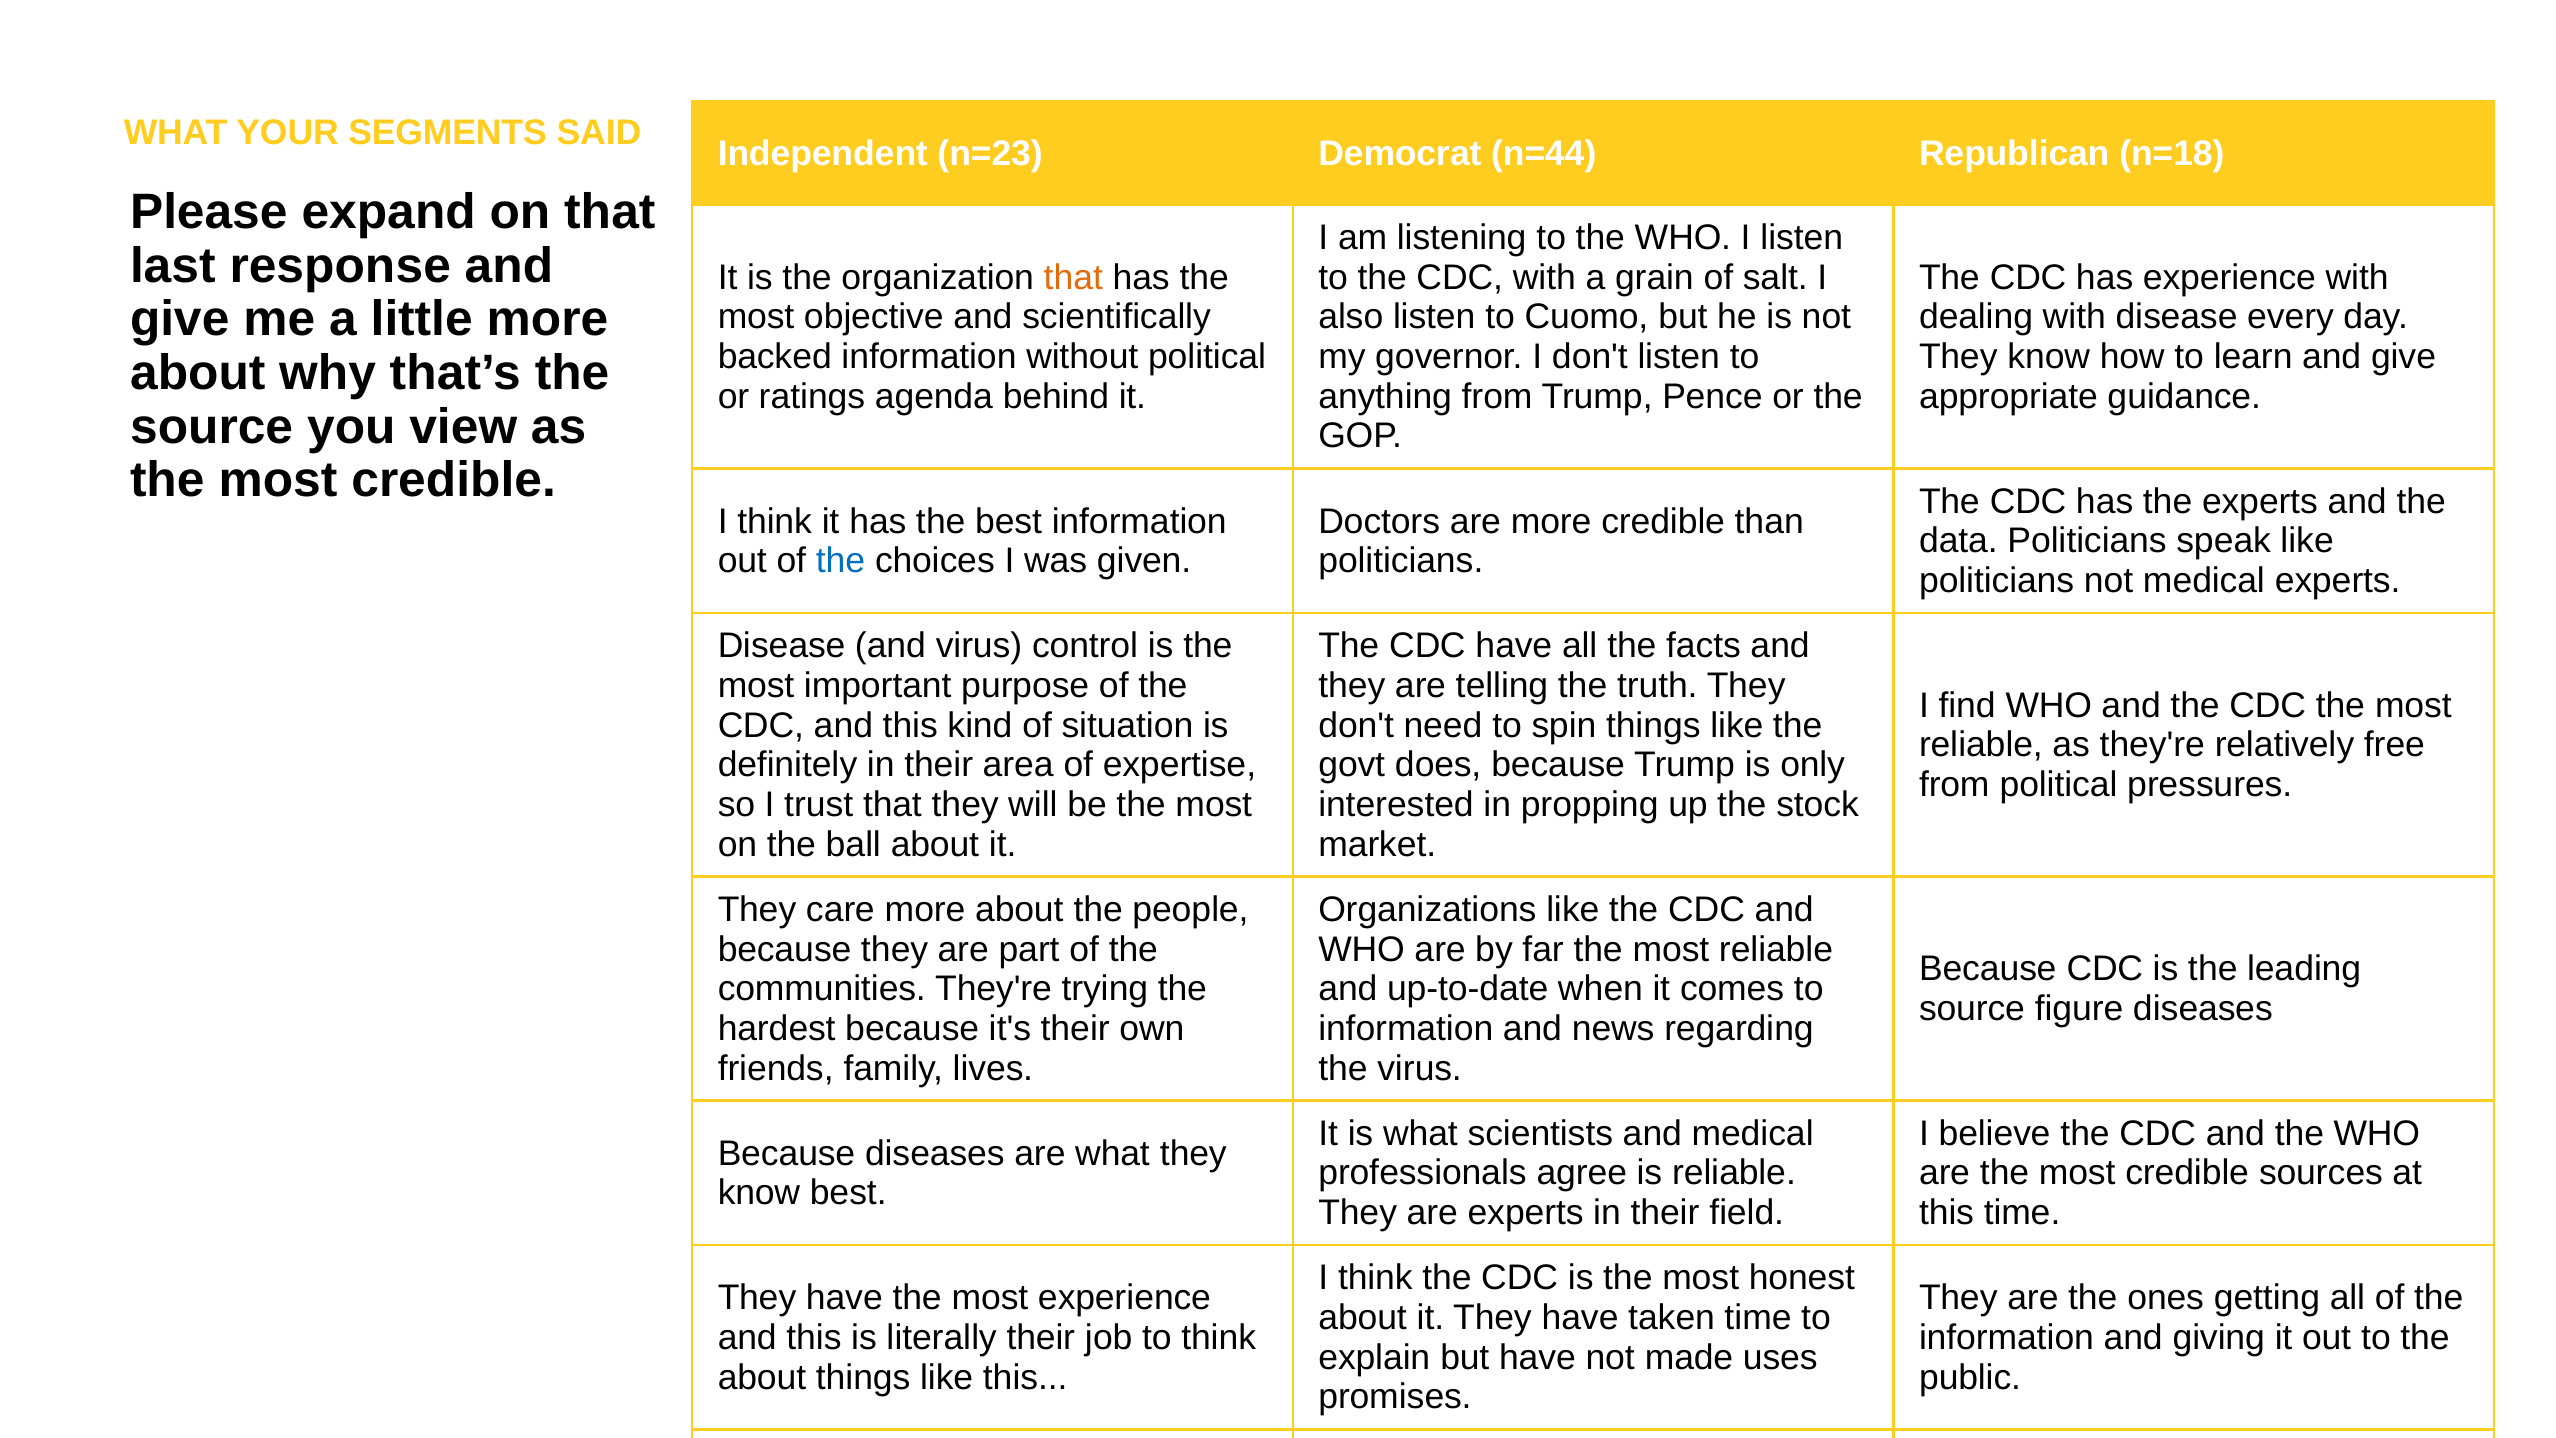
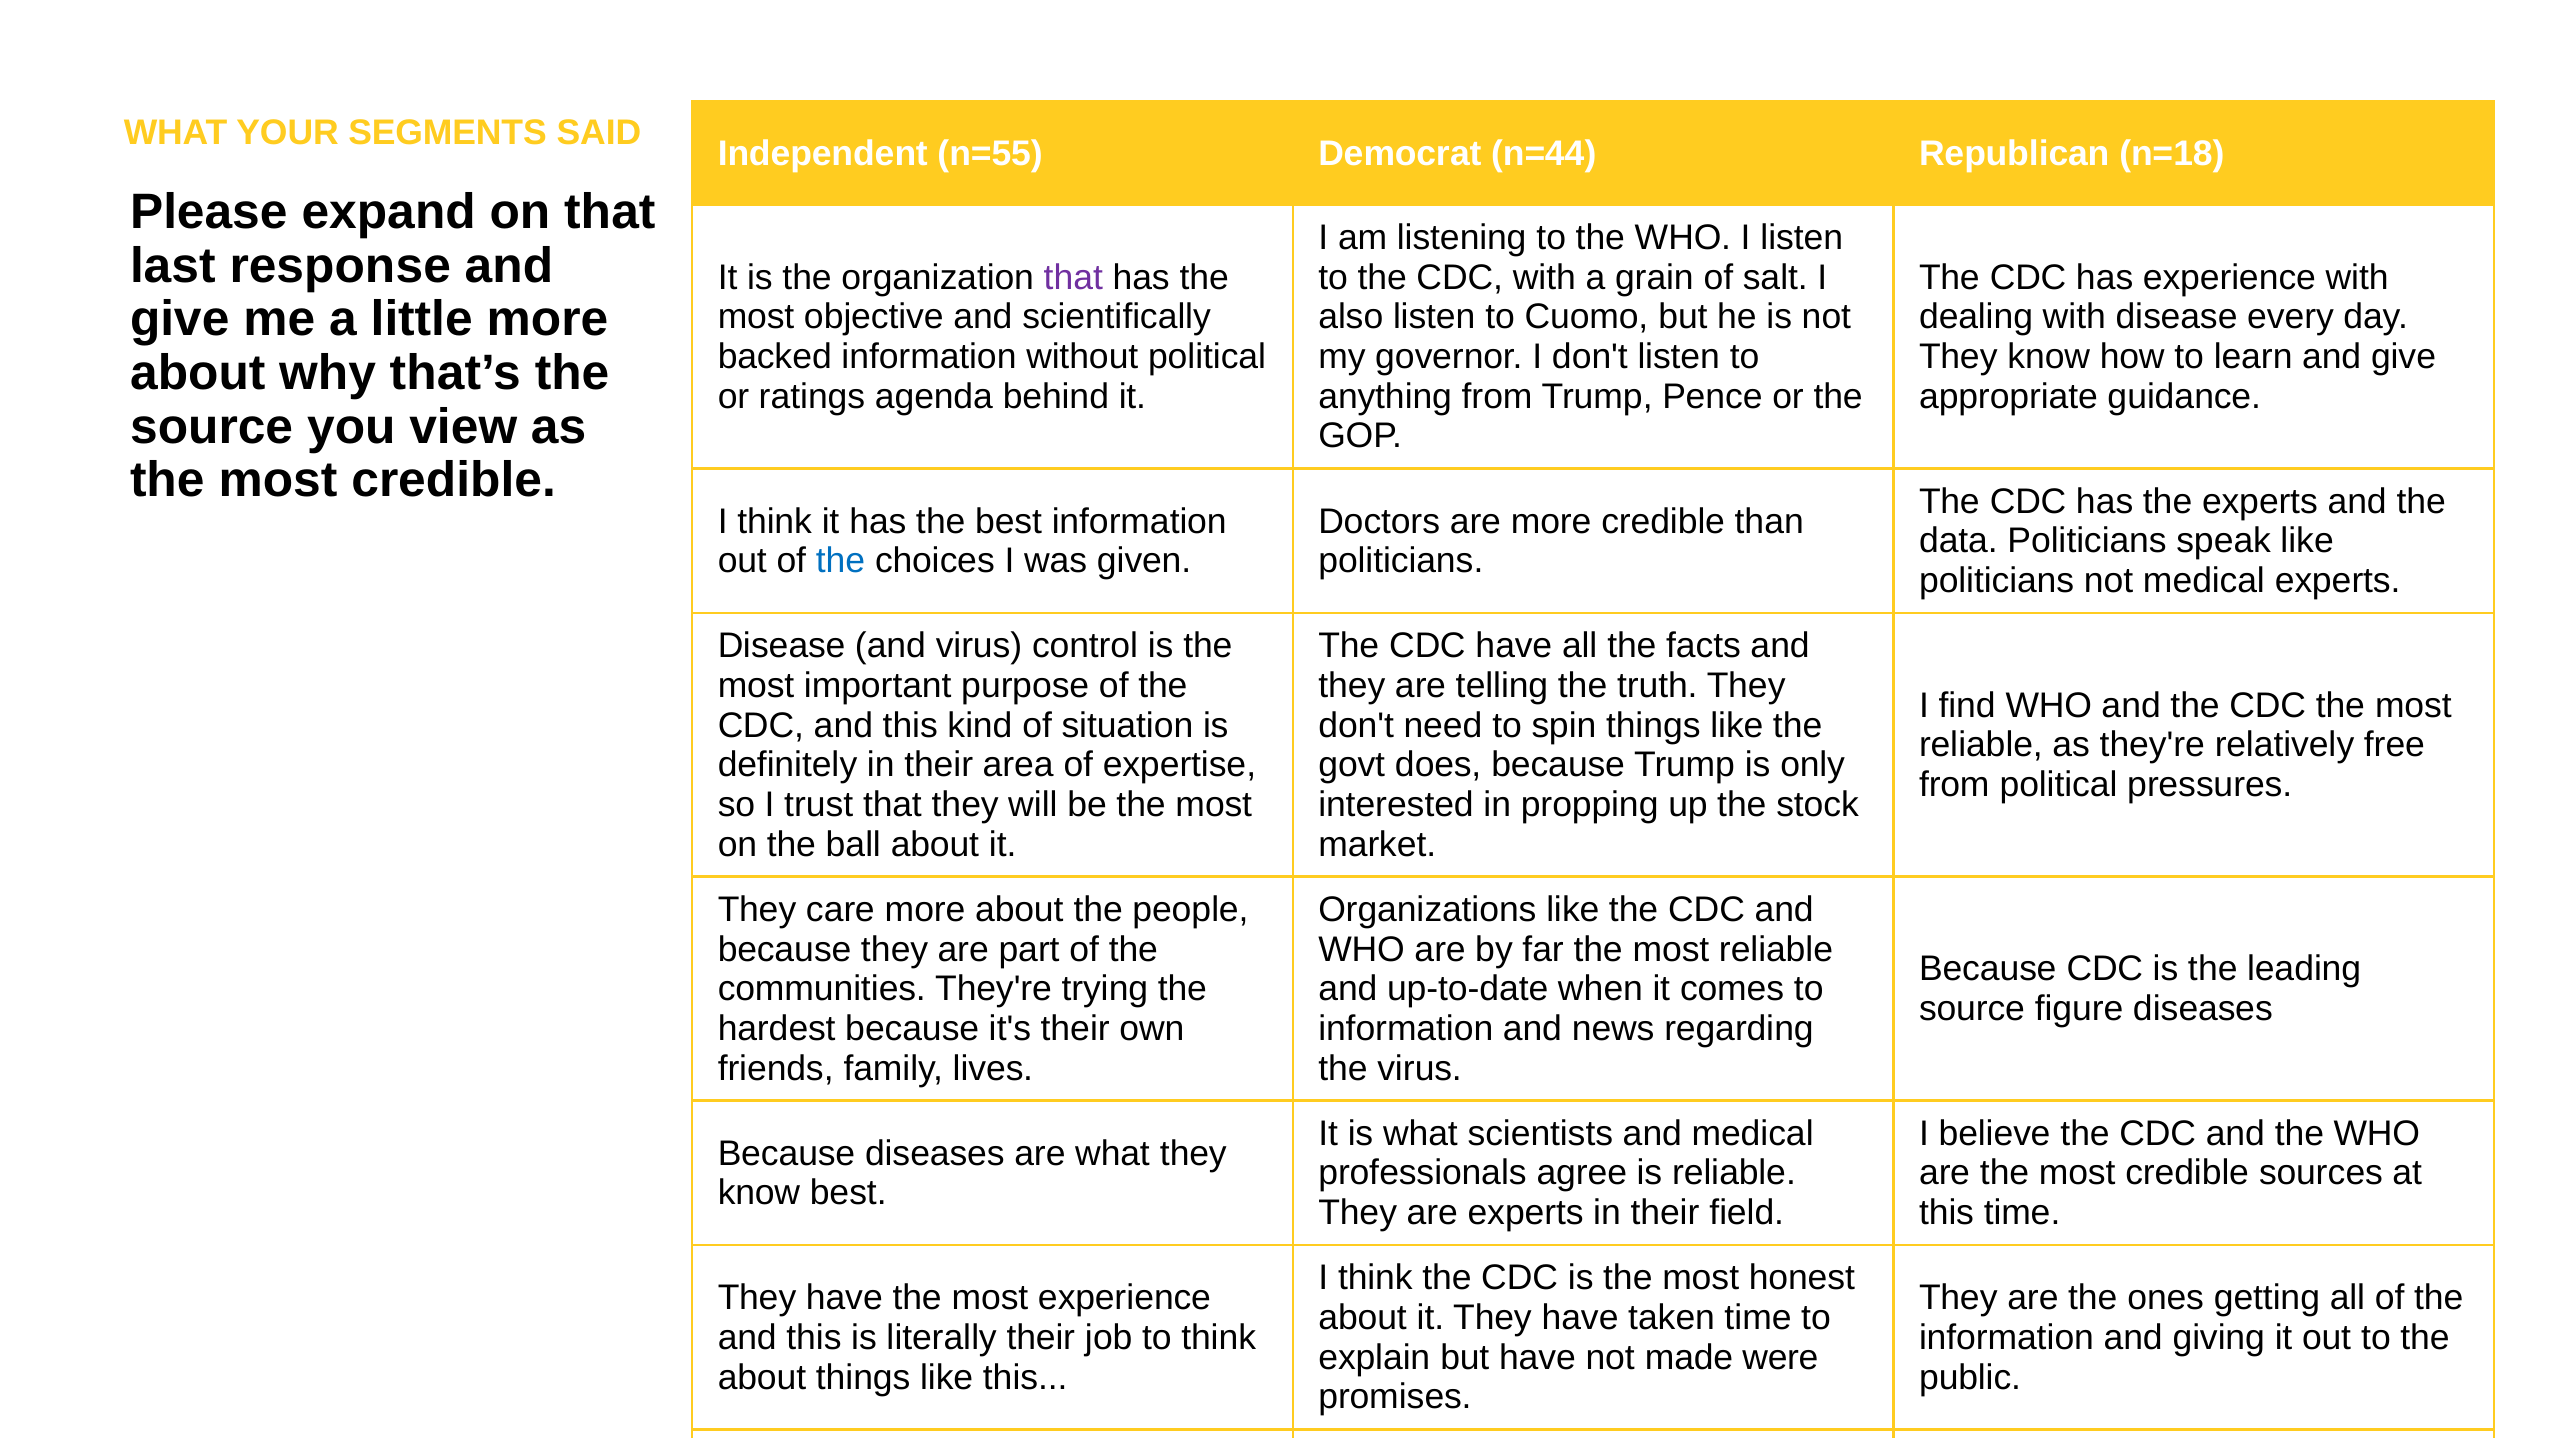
n=23: n=23 -> n=55
that at (1073, 277) colour: orange -> purple
made uses: uses -> were
